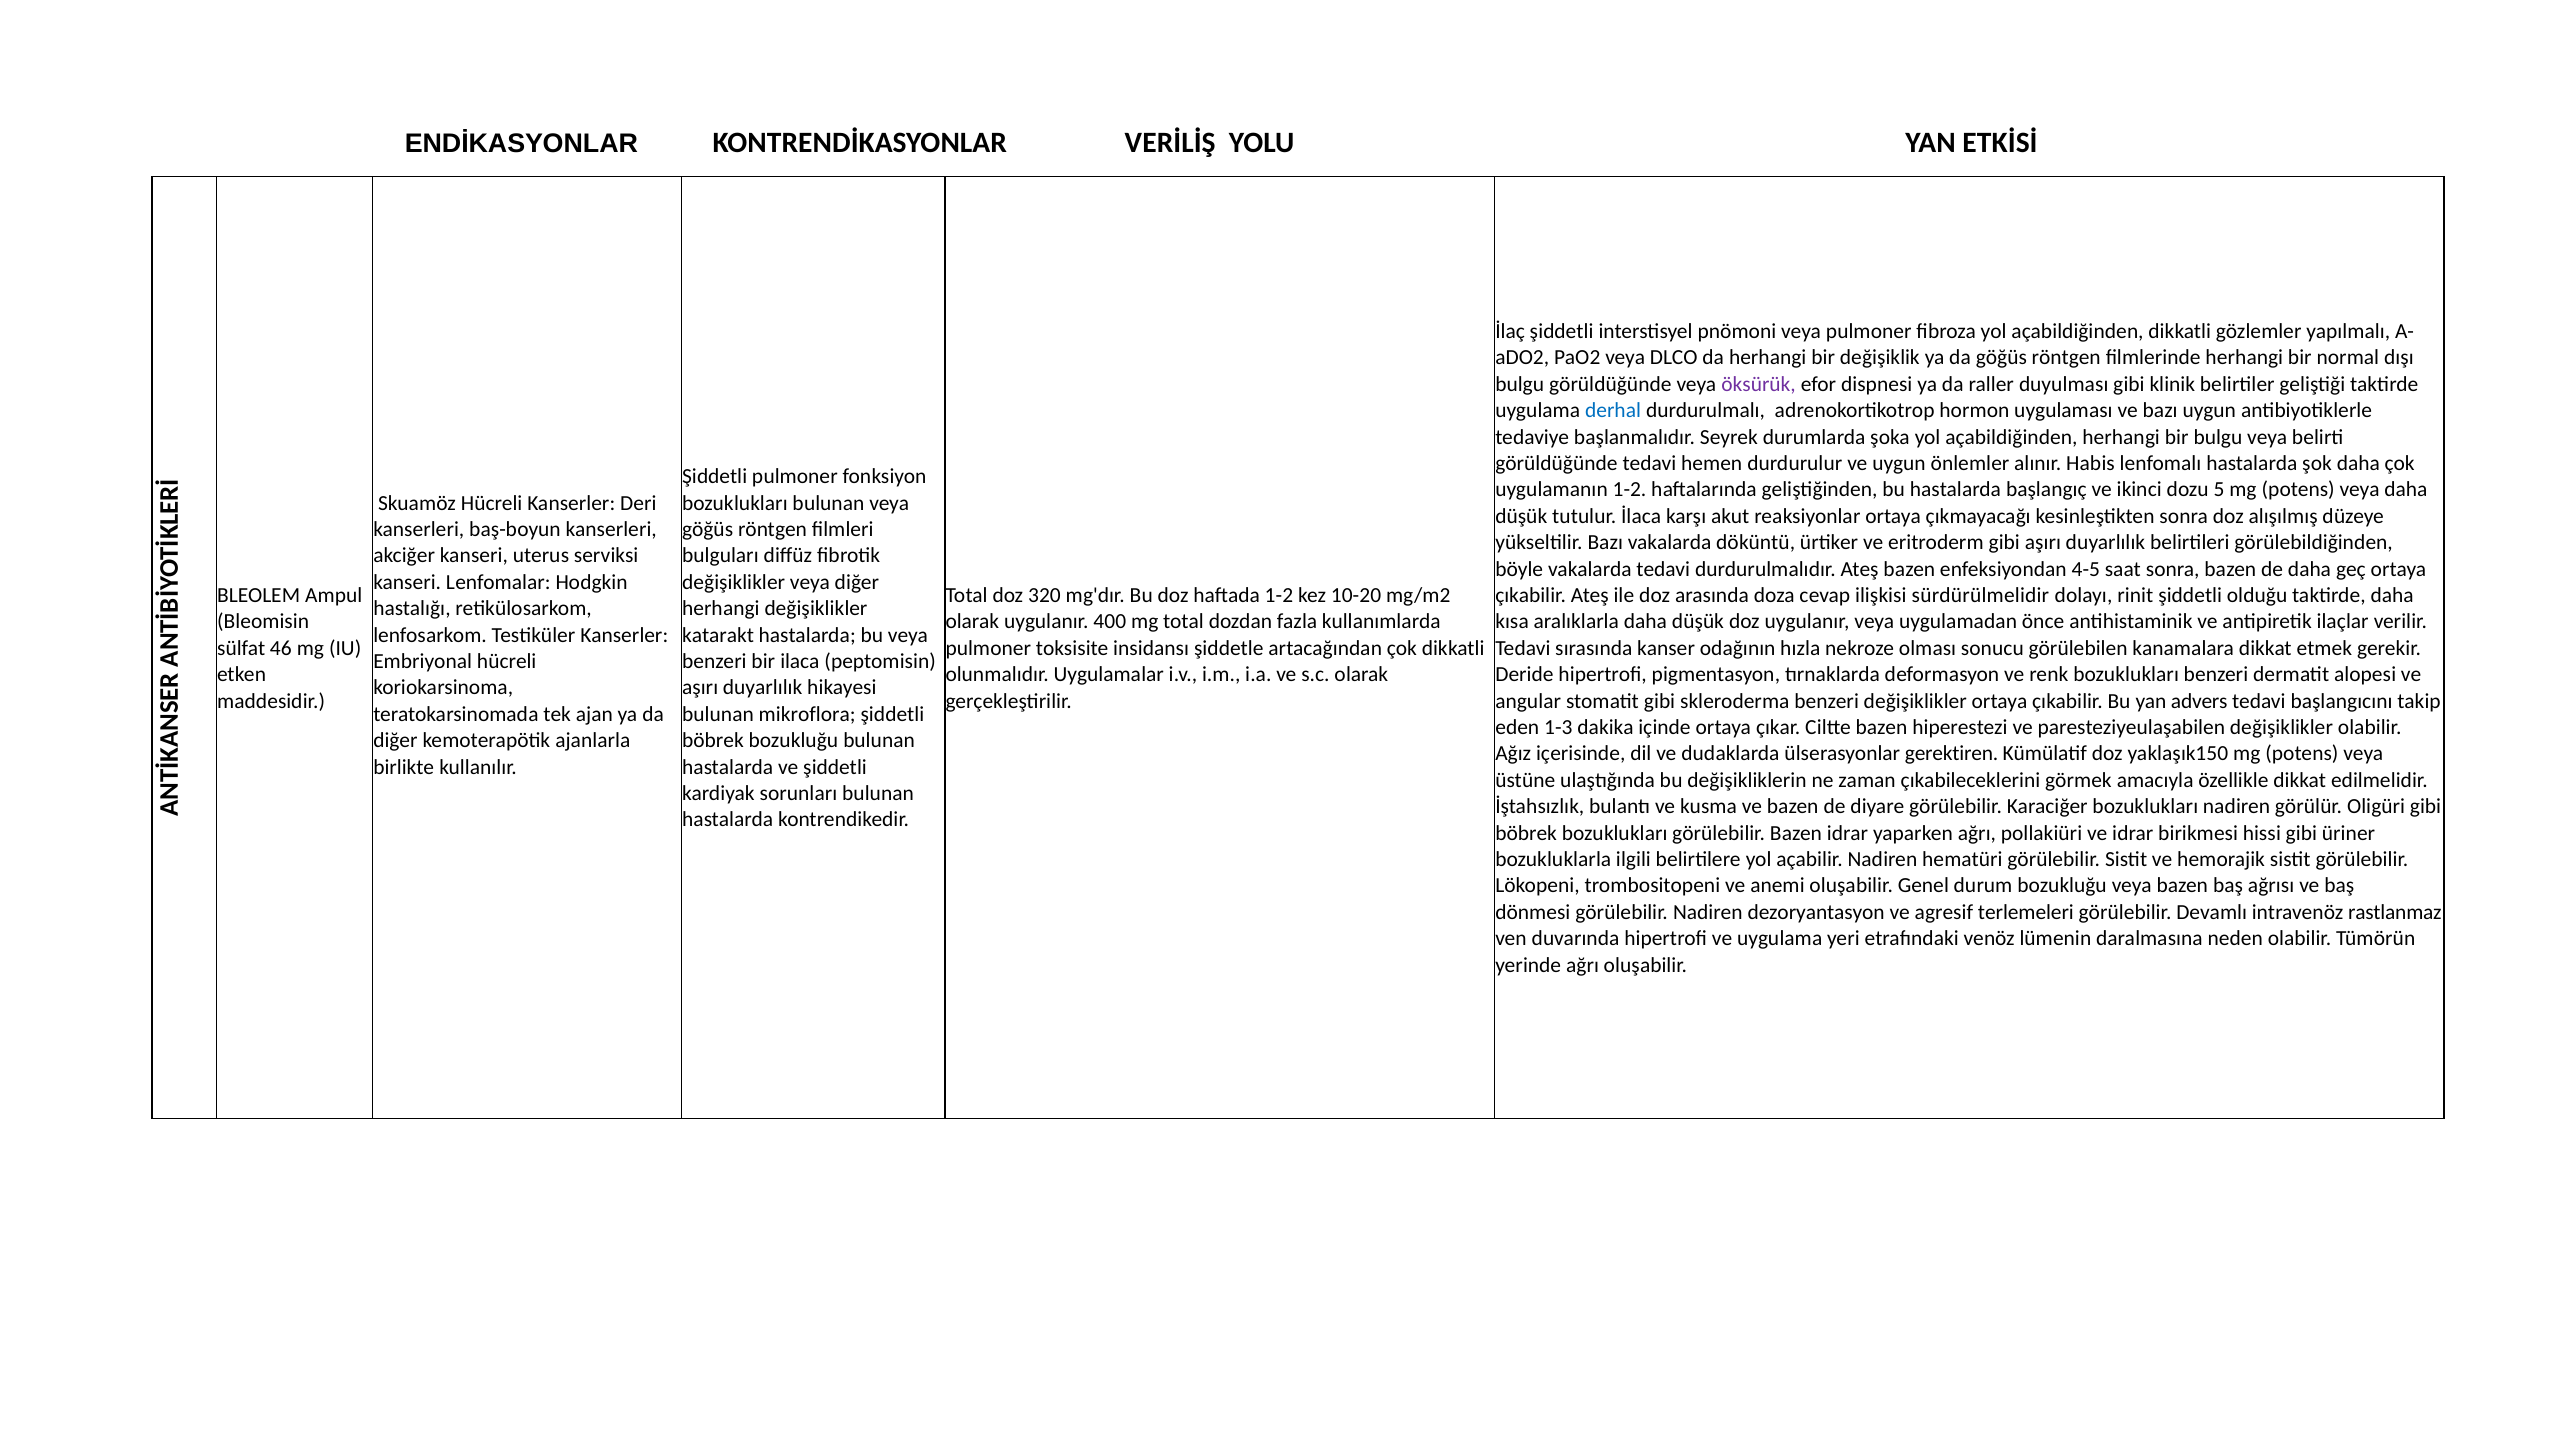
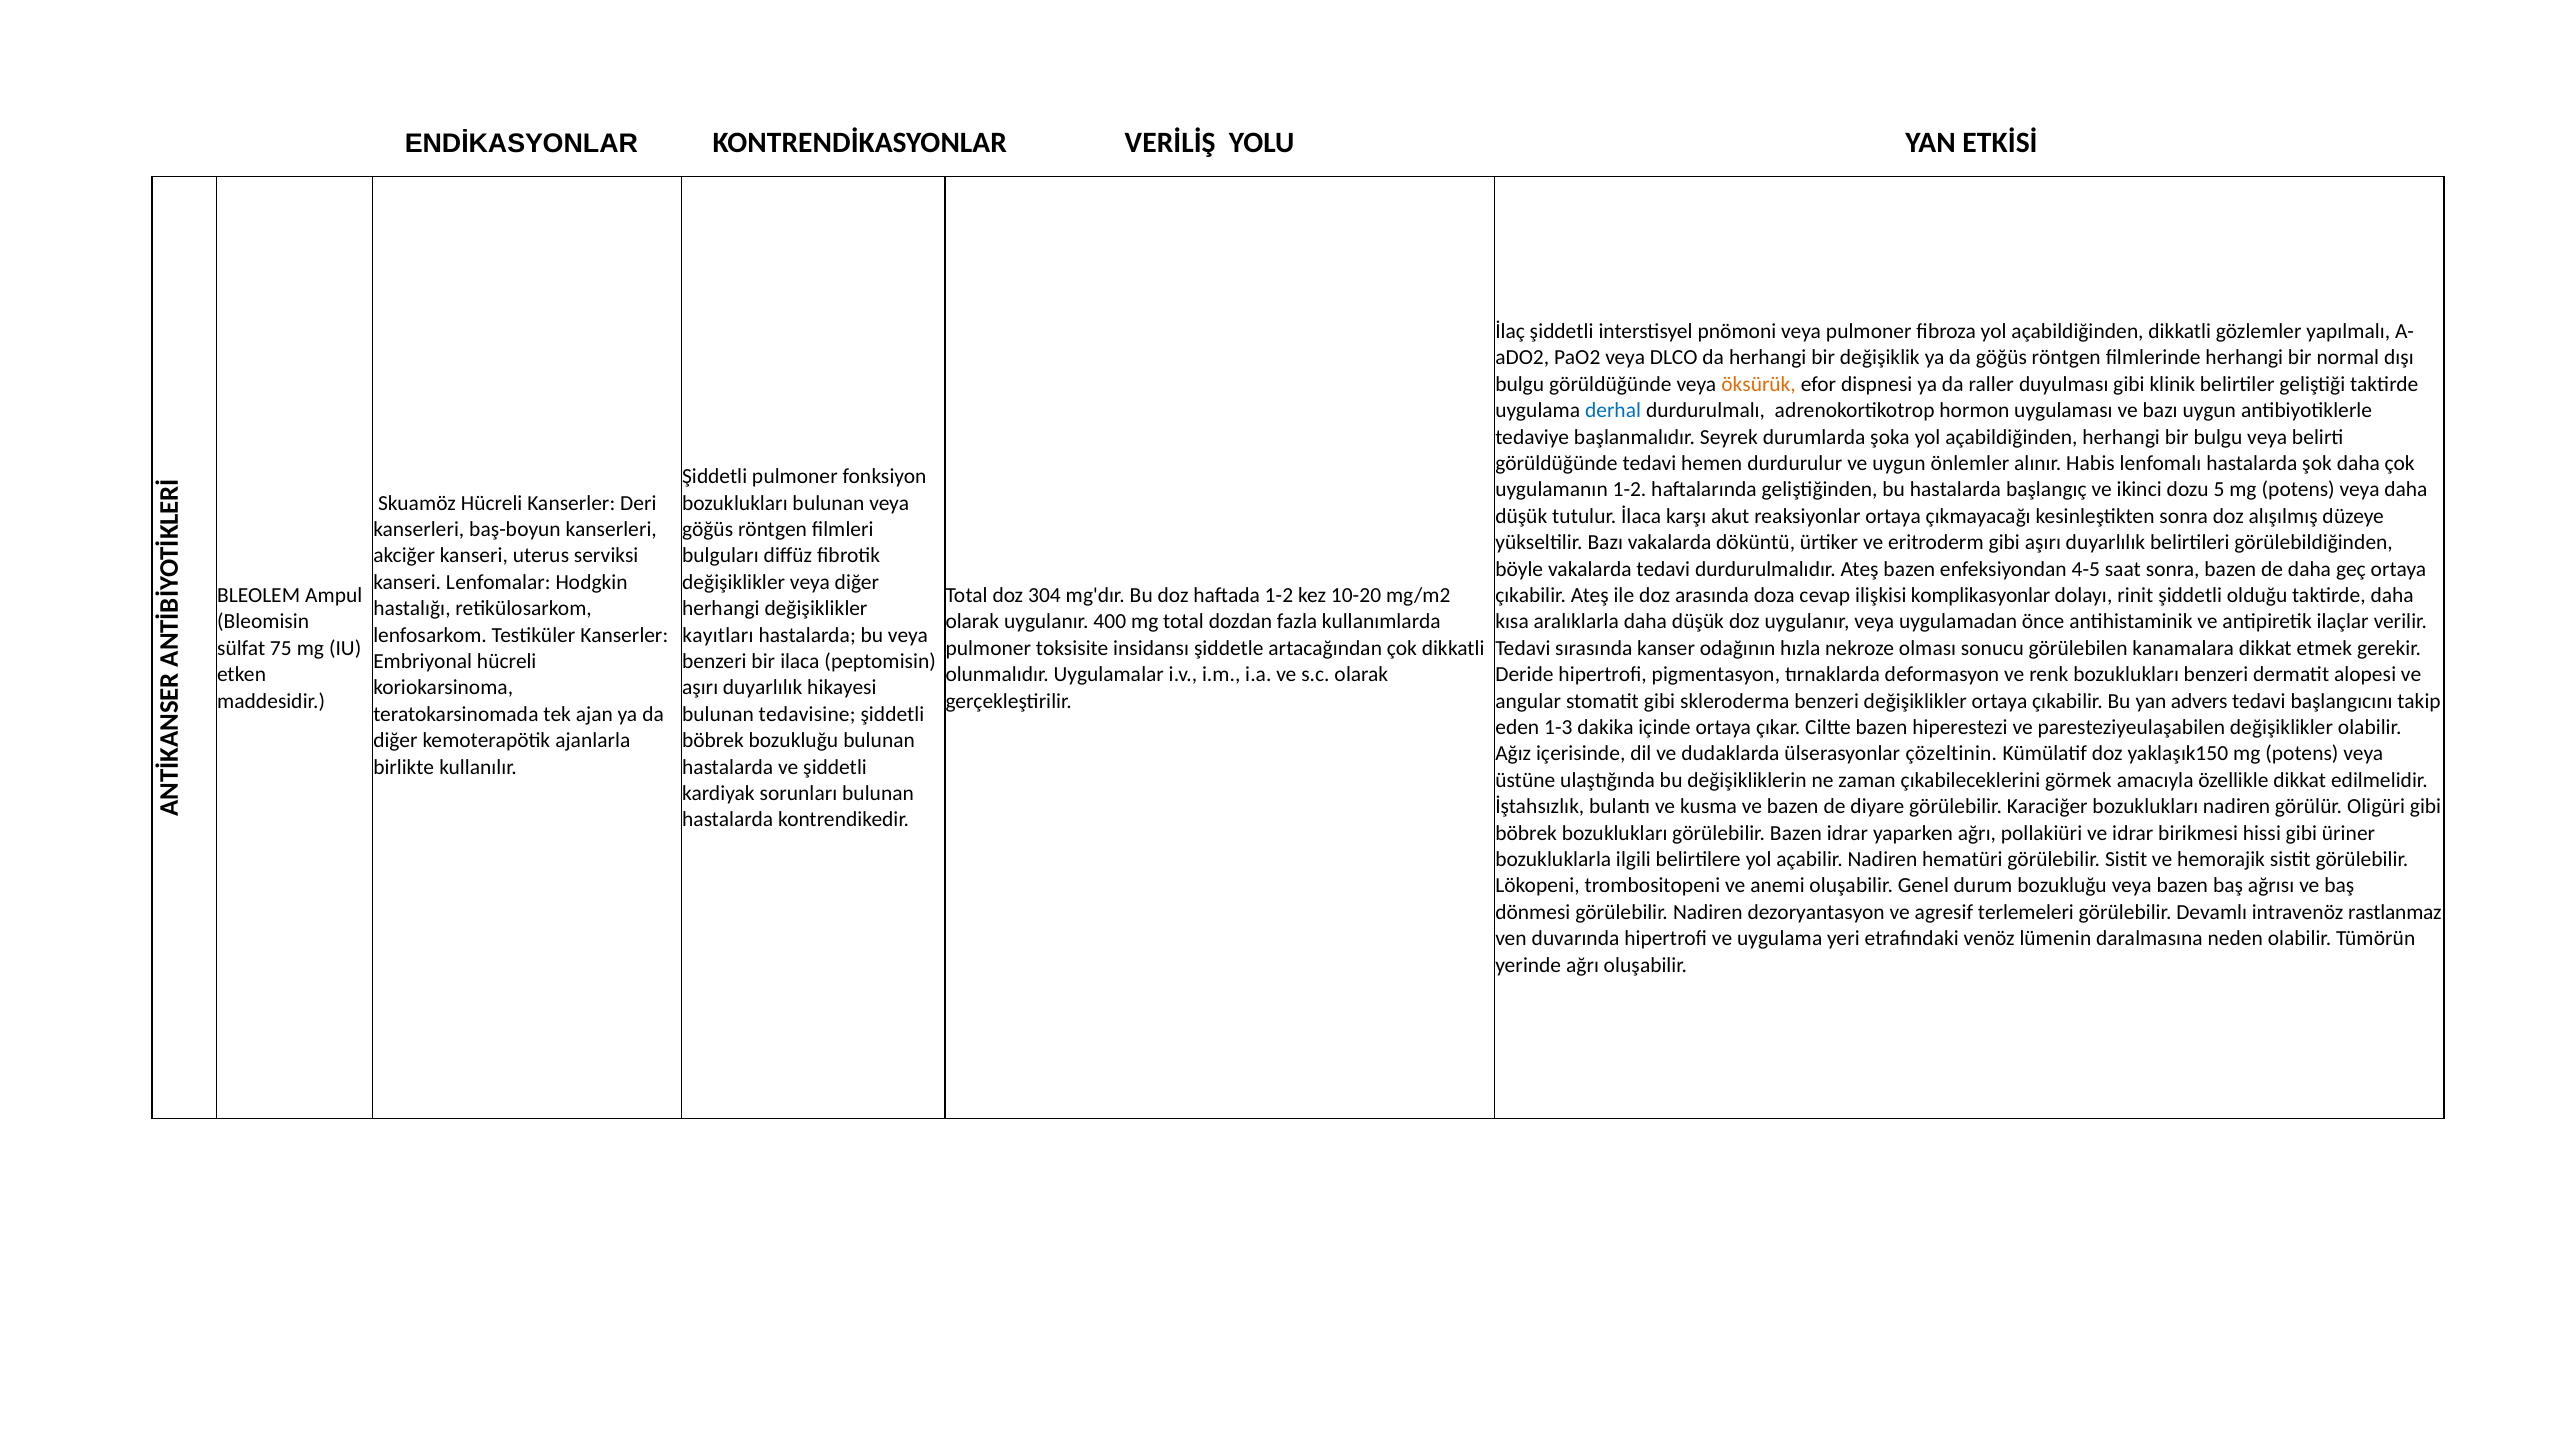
öksürük colour: purple -> orange
320: 320 -> 304
sürdürülmelidir: sürdürülmelidir -> komplikasyonlar
katarakt: katarakt -> kayıtları
46: 46 -> 75
mikroflora: mikroflora -> tedavisine
gerektiren: gerektiren -> çözeltinin
